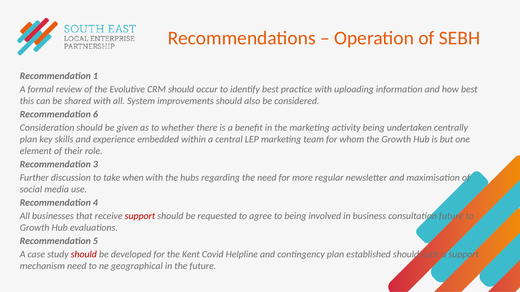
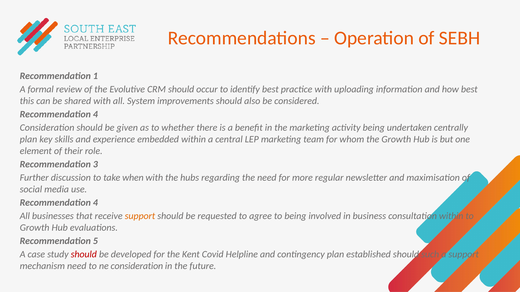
6 at (95, 115): 6 -> 4
support at (140, 216) colour: red -> orange
consultation future: future -> within
ne geographical: geographical -> consideration
